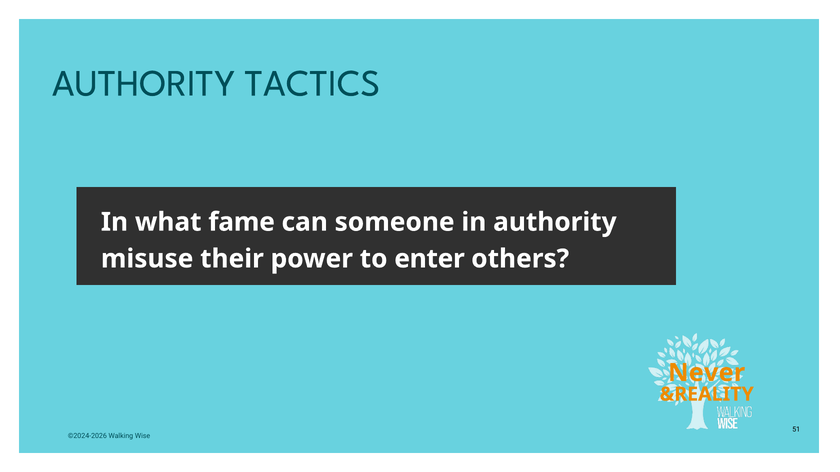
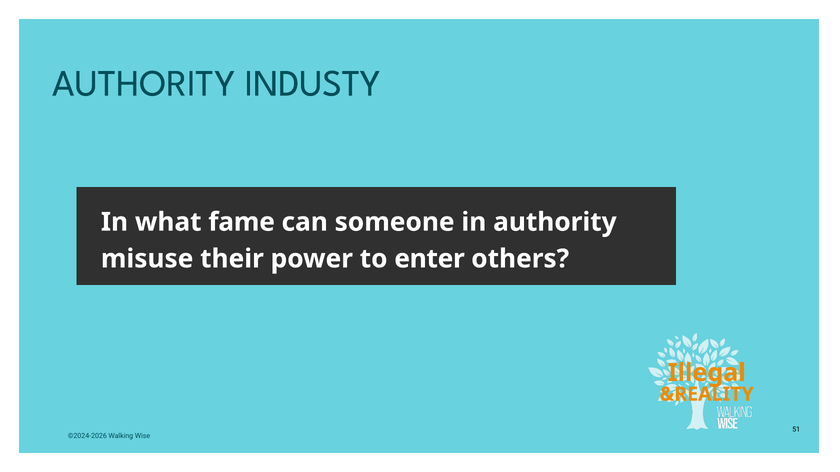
TACTICS: TACTICS -> INDUSTY
Never: Never -> Illegal
